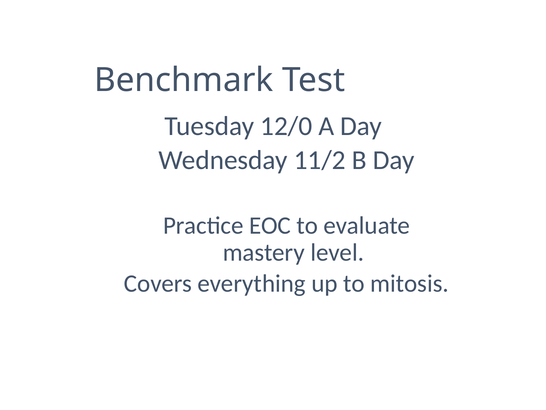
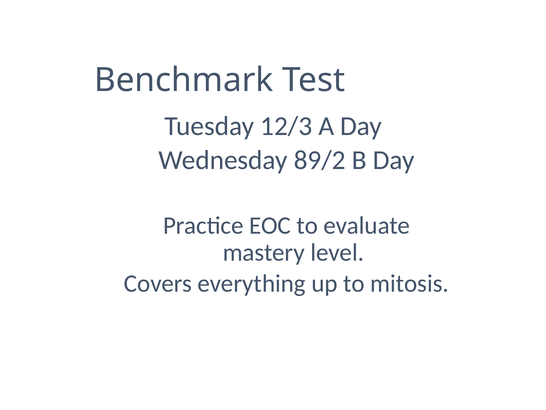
12/0: 12/0 -> 12/3
11/2: 11/2 -> 89/2
